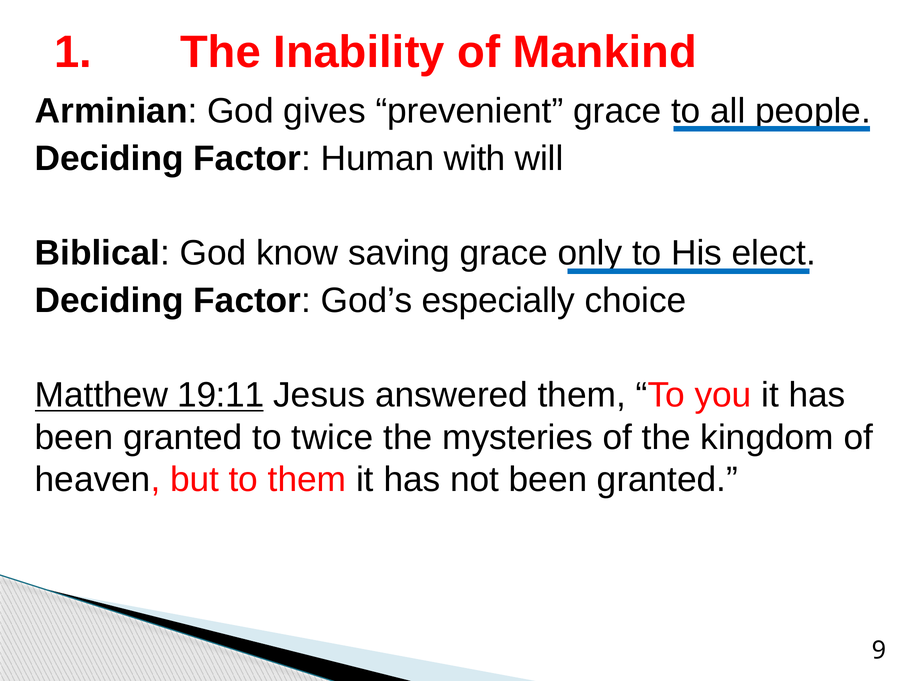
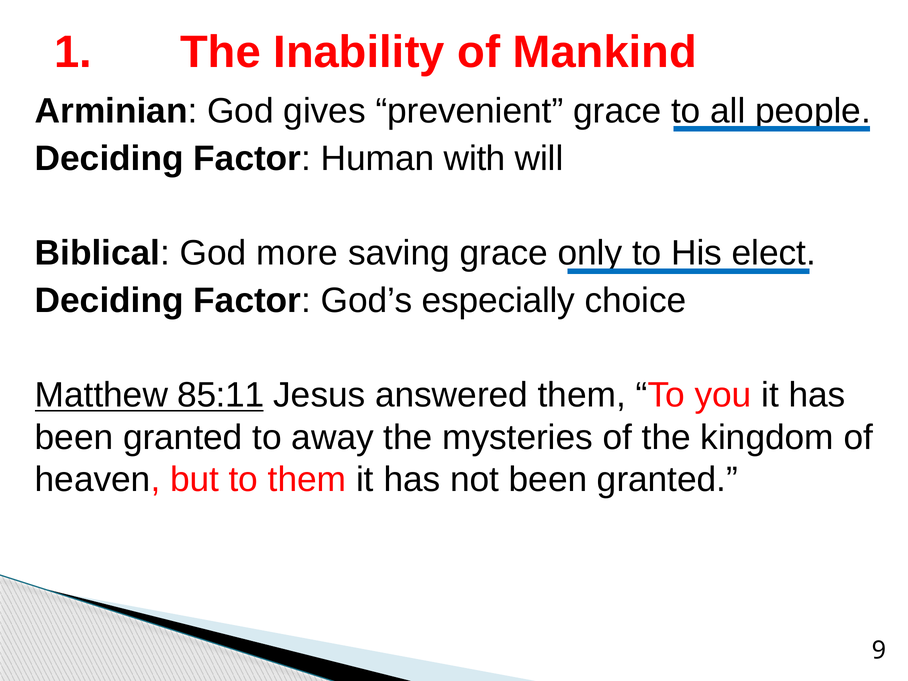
know: know -> more
19:11: 19:11 -> 85:11
twice: twice -> away
